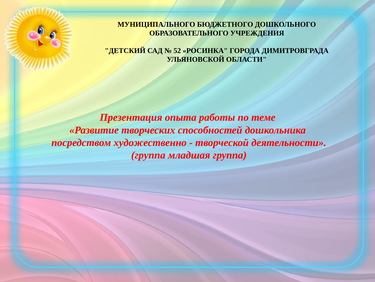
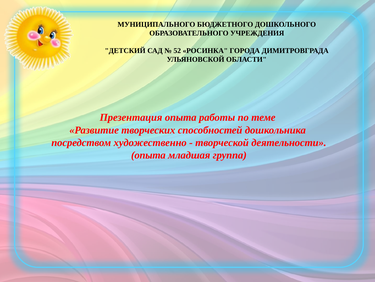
группа at (148, 155): группа -> опыта
